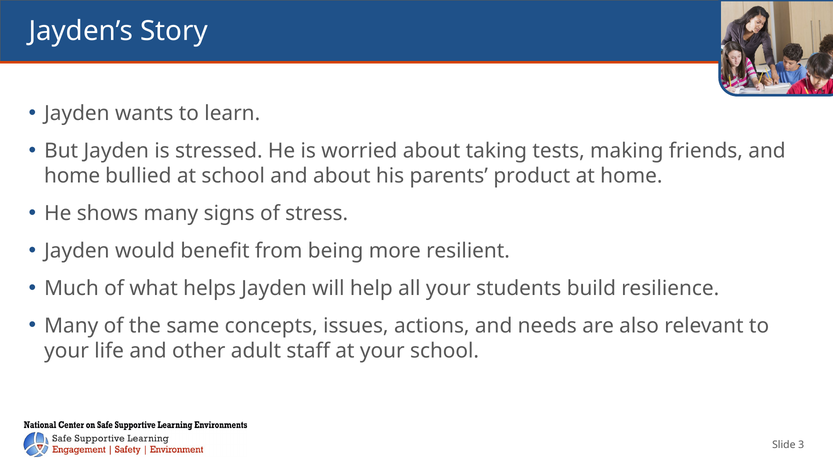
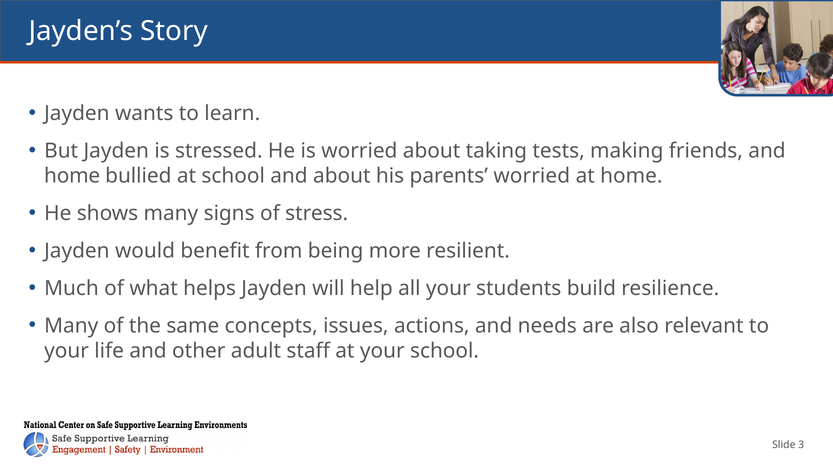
parents product: product -> worried
